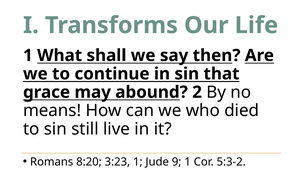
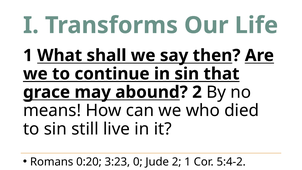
8:20: 8:20 -> 0:20
3:23 1: 1 -> 0
Jude 9: 9 -> 2
5:3-2: 5:3-2 -> 5:4-2
